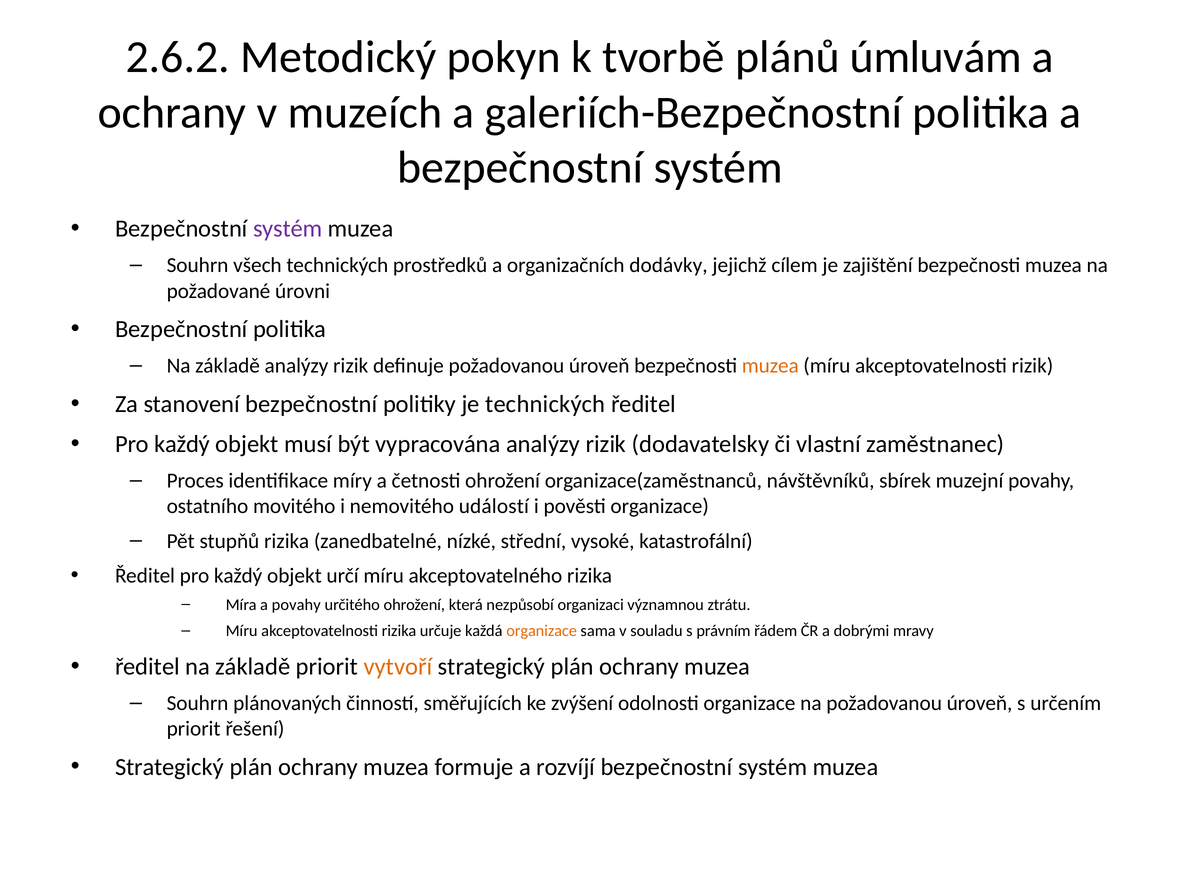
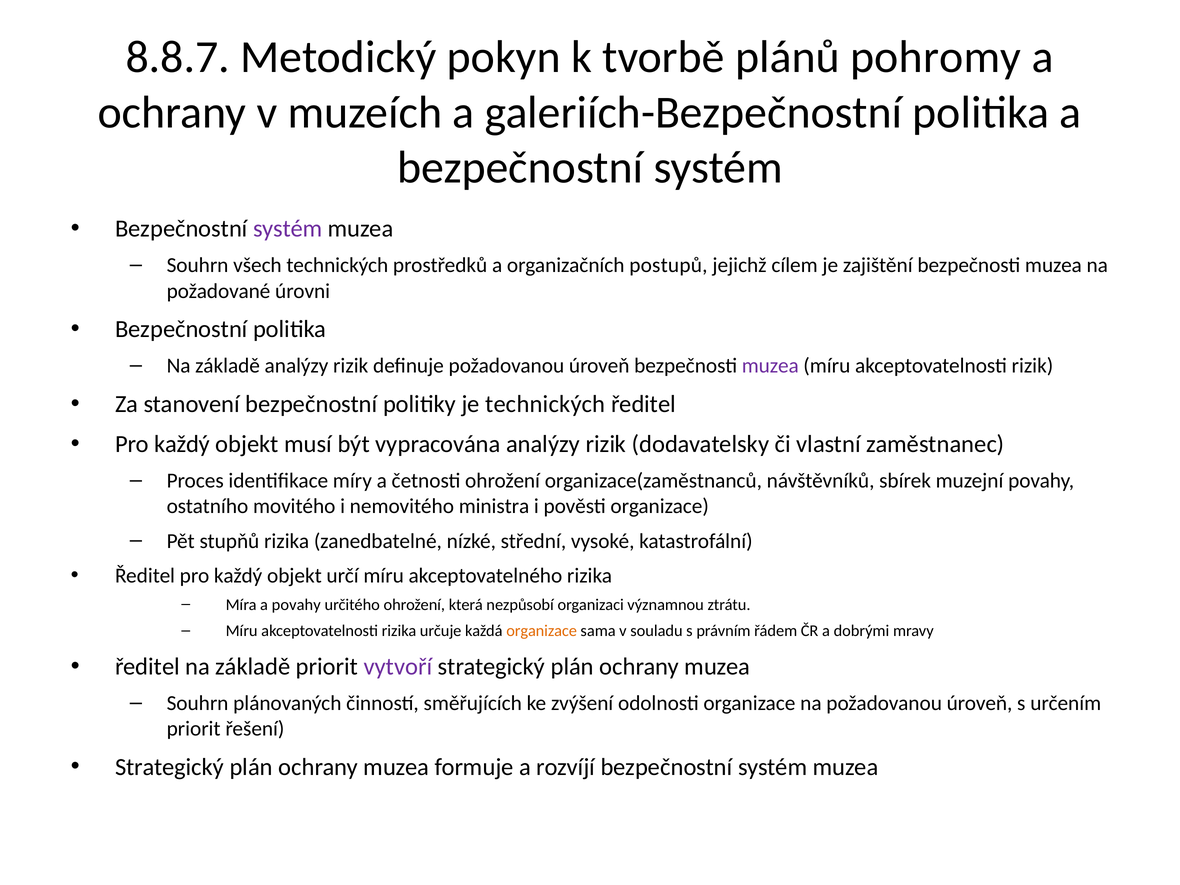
2.6.2: 2.6.2 -> 8.8.7
úmluvám: úmluvám -> pohromy
dodávky: dodávky -> postupů
muzea at (770, 366) colour: orange -> purple
událostí: událostí -> ministra
vytvoří colour: orange -> purple
